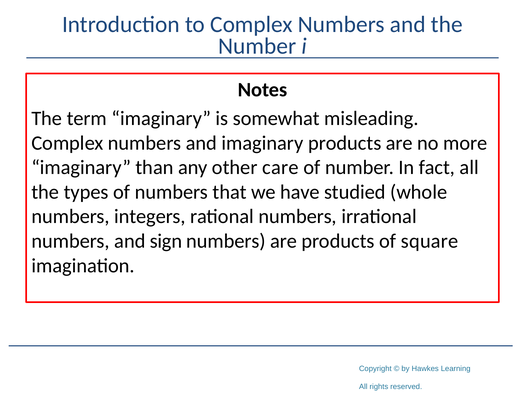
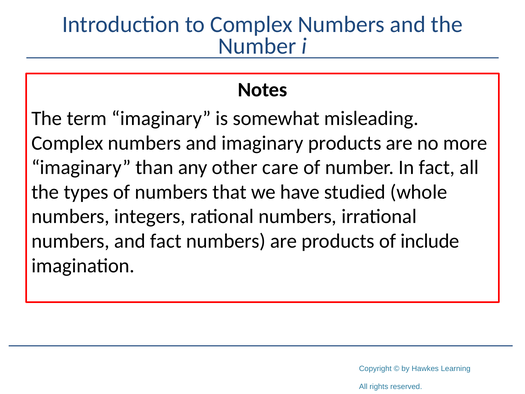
and sign: sign -> fact
square: square -> include
